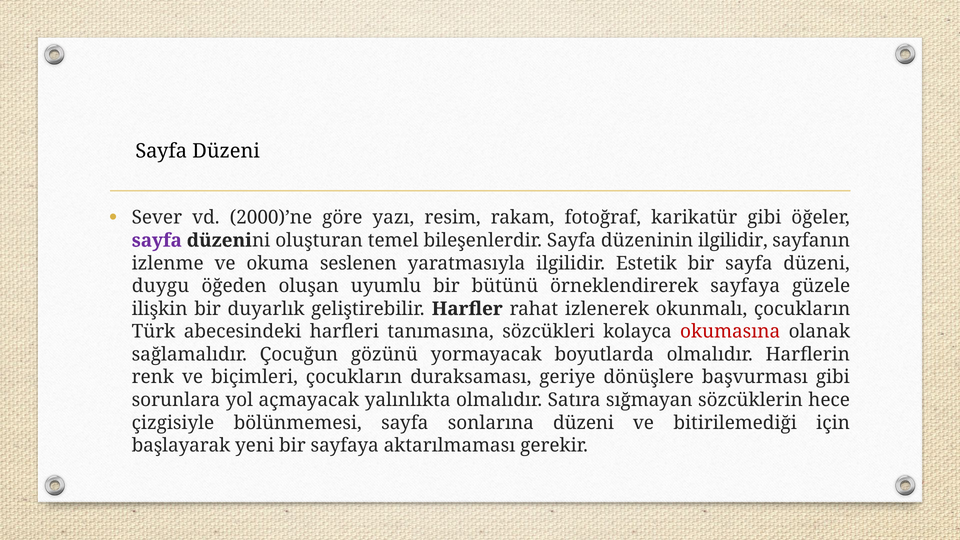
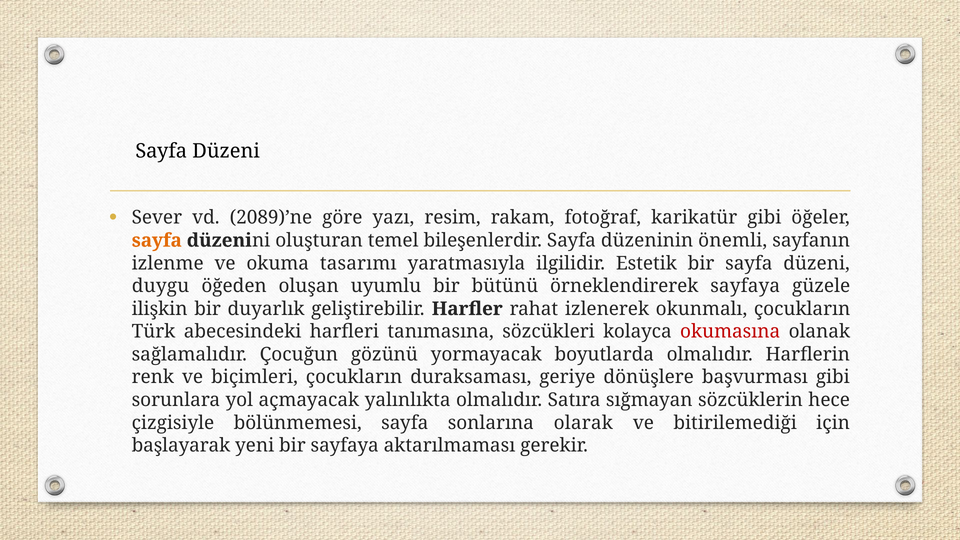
2000)’ne: 2000)’ne -> 2089)’ne
sayfa at (157, 240) colour: purple -> orange
düzeninin ilgilidir: ilgilidir -> önemli
seslenen: seslenen -> tasarımı
sonlarına düzeni: düzeni -> olarak
